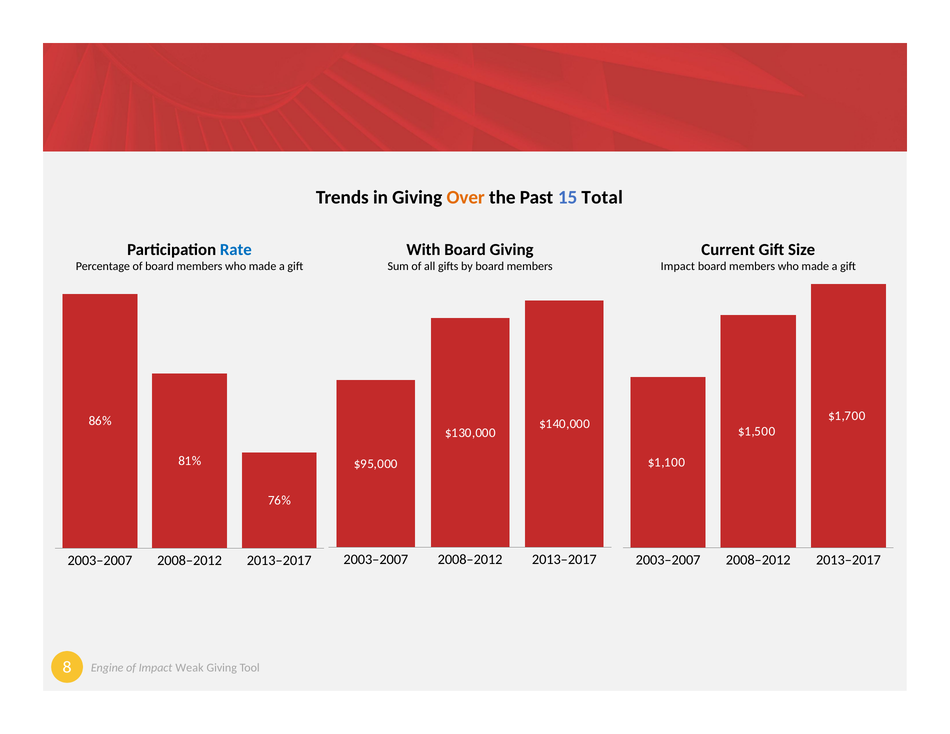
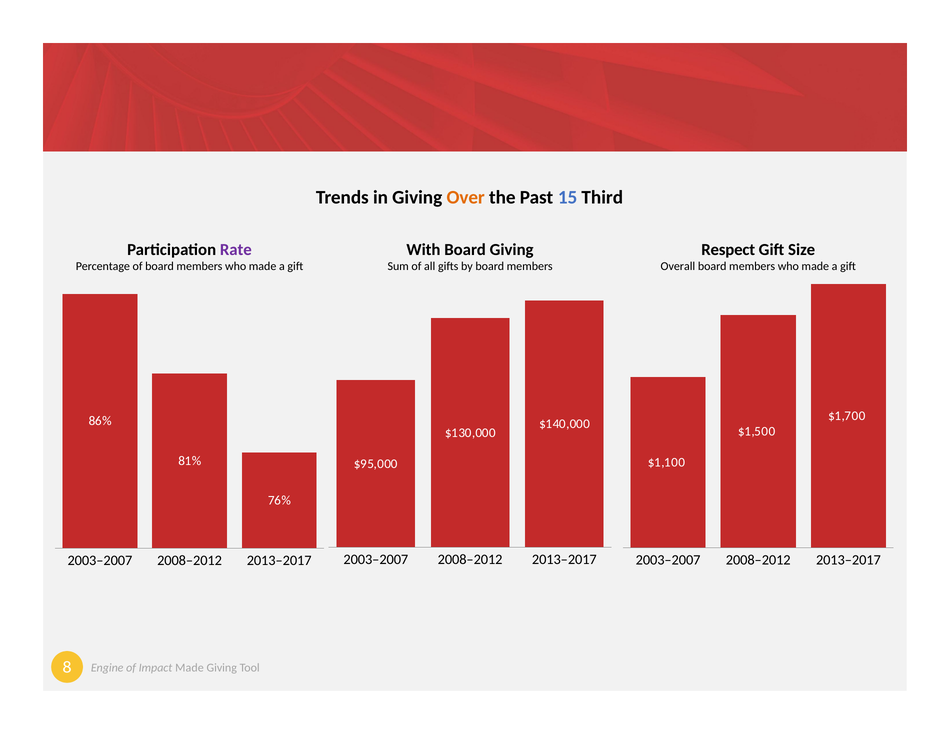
Total: Total -> Third
Rate colour: blue -> purple
Current: Current -> Respect
Impact at (678, 266): Impact -> Overall
Impact Weak: Weak -> Made
